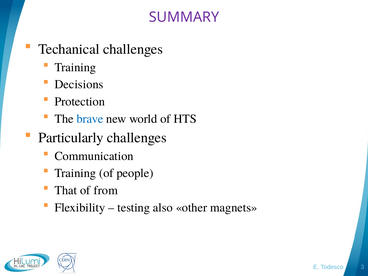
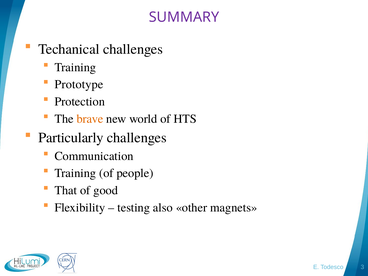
Decisions: Decisions -> Prototype
brave colour: blue -> orange
from: from -> good
